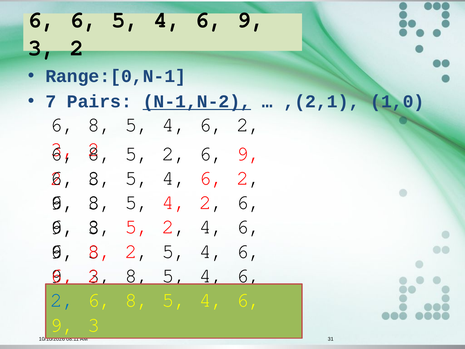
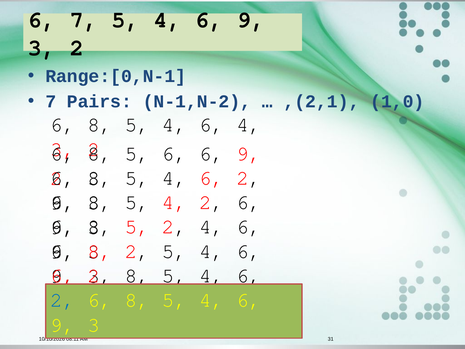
6 6: 6 -> 7
N-1,N-2 underline: present -> none
2 at (249, 125): 2 -> 4
2 at (174, 153): 2 -> 6
